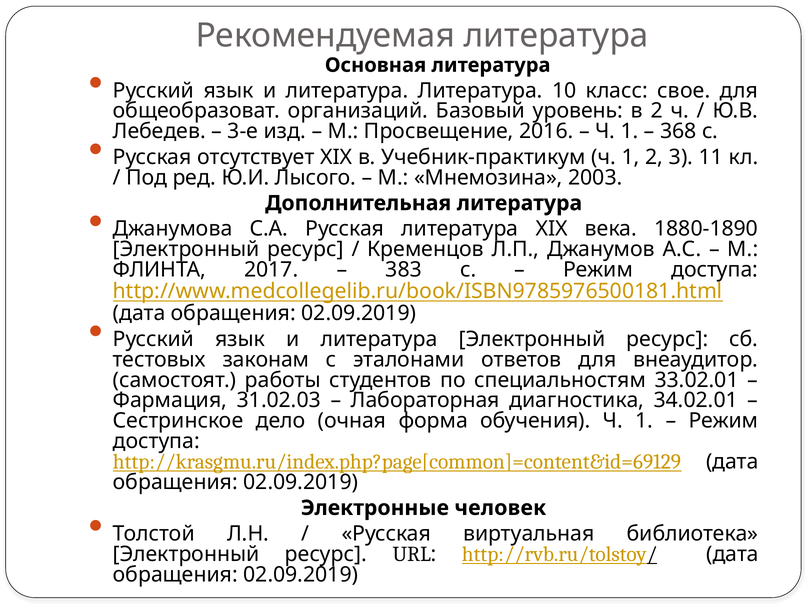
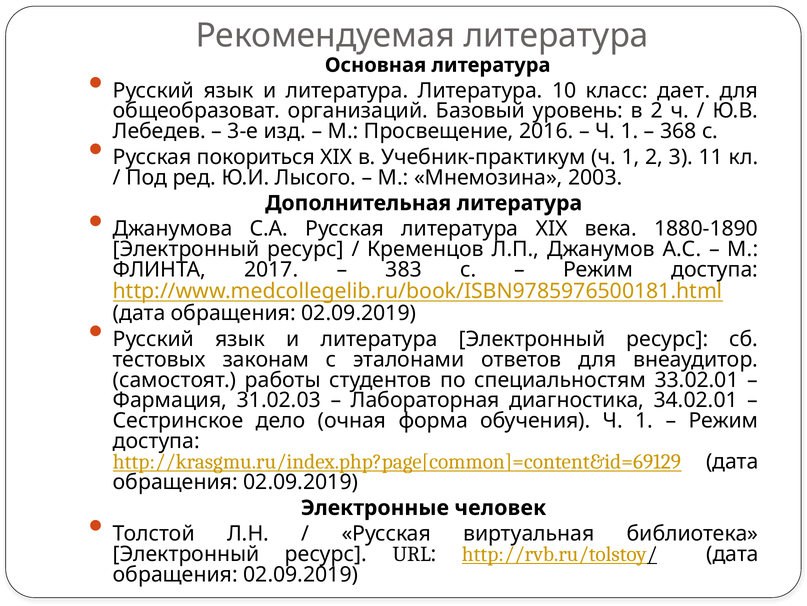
свое: свое -> дает
отсутствует: отсутствует -> покориться
